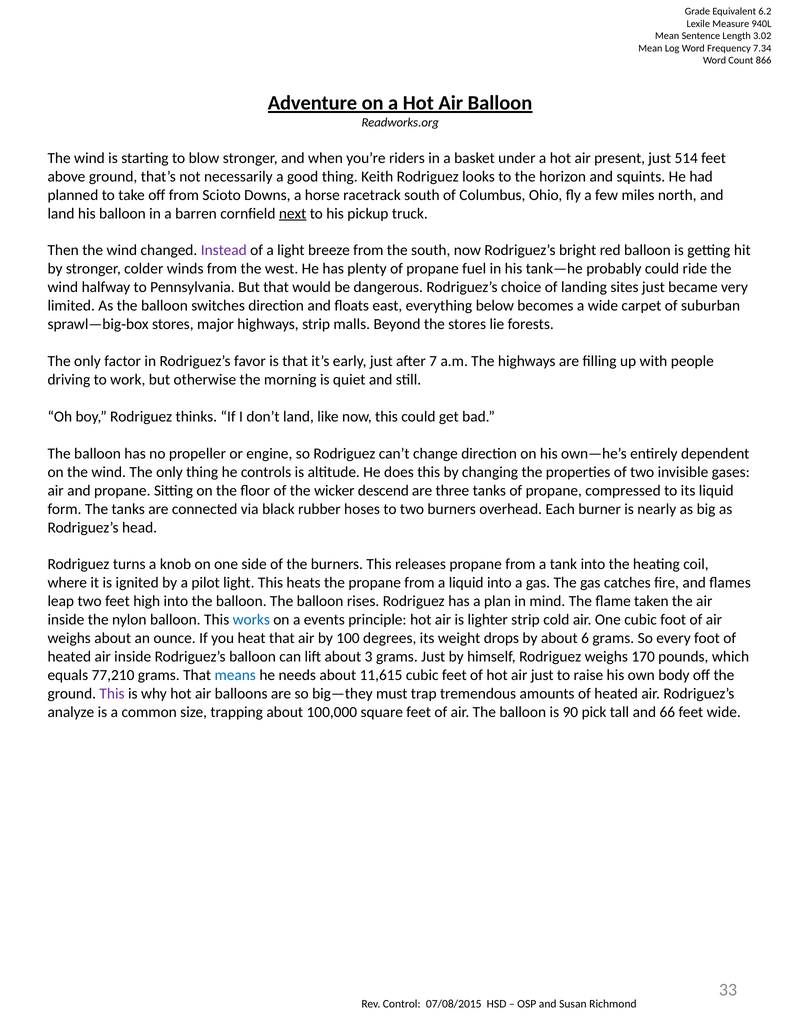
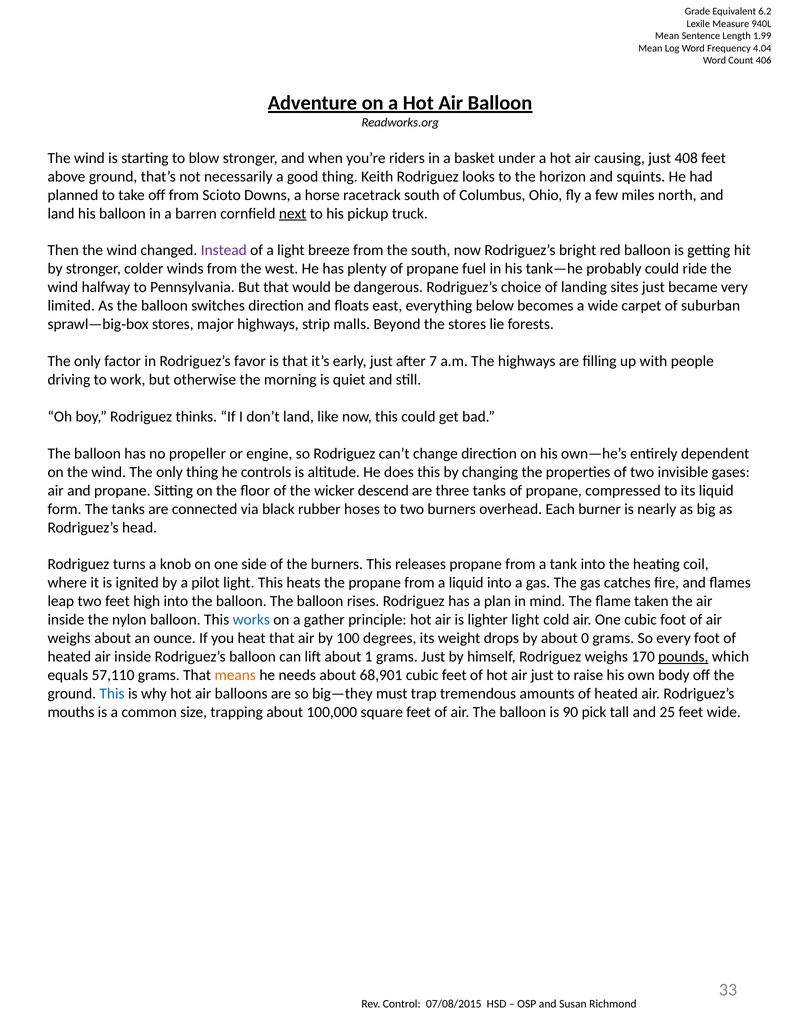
3.02: 3.02 -> 1.99
7.34: 7.34 -> 4.04
866: 866 -> 406
present: present -> causing
514: 514 -> 408
events: events -> gather
lighter strip: strip -> light
6: 6 -> 0
3: 3 -> 1
pounds underline: none -> present
77,210: 77,210 -> 57,110
means colour: blue -> orange
11,615: 11,615 -> 68,901
This at (112, 694) colour: purple -> blue
analyze: analyze -> mouths
66: 66 -> 25
